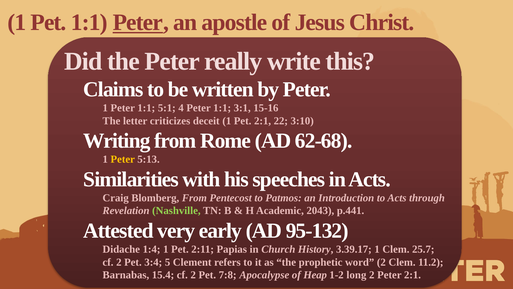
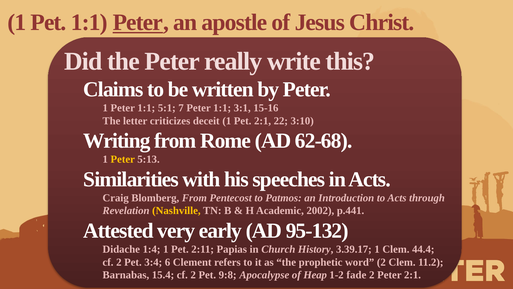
4: 4 -> 7
Nashville colour: light green -> yellow
2043: 2043 -> 2002
25.7: 25.7 -> 44.4
5: 5 -> 6
7:8: 7:8 -> 9:8
long: long -> fade
